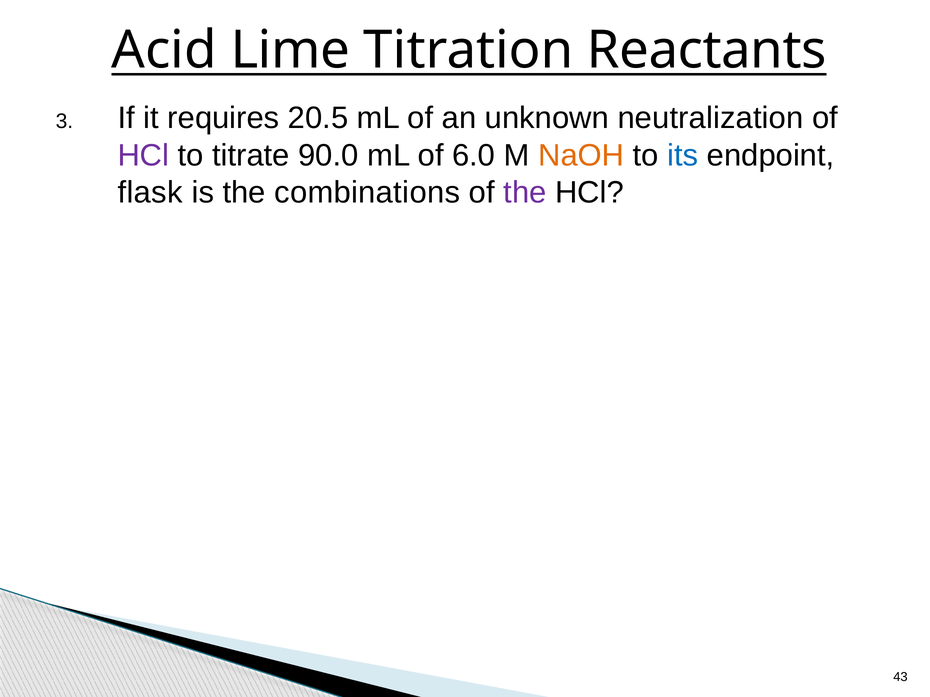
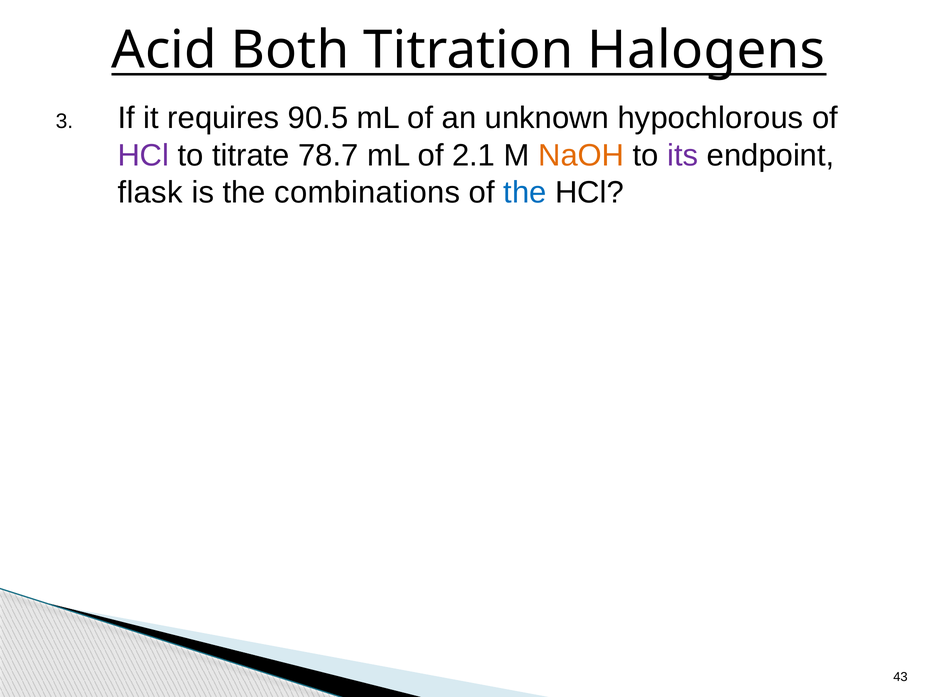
Lime: Lime -> Both
Reactants: Reactants -> Halogens
20.5: 20.5 -> 90.5
neutralization: neutralization -> hypochlorous
90.0: 90.0 -> 78.7
6.0: 6.0 -> 2.1
its colour: blue -> purple
the at (525, 193) colour: purple -> blue
